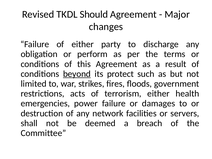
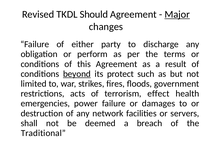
Major underline: none -> present
terrorism either: either -> effect
Committee: Committee -> Traditional
